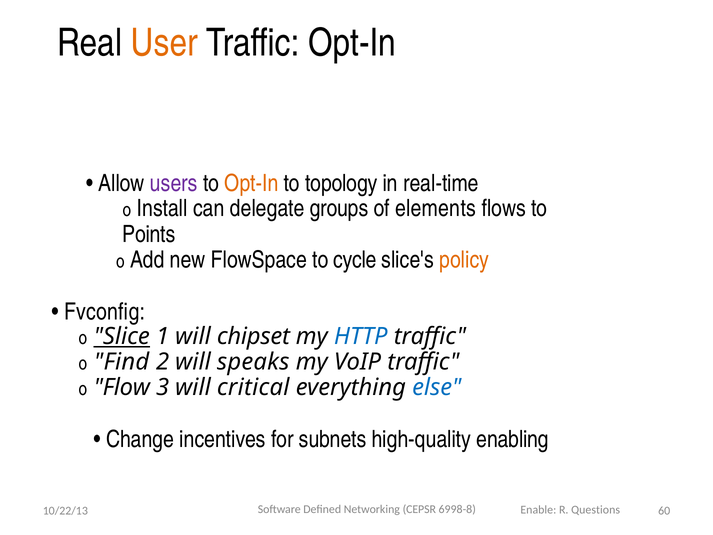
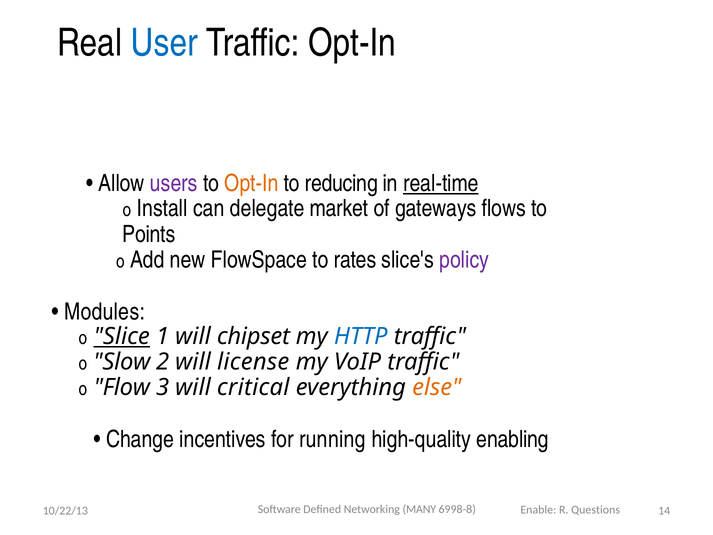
User colour: orange -> blue
topology: topology -> reducing
real-time underline: none -> present
groups: groups -> market
elements: elements -> gateways
cycle: cycle -> rates
policy colour: orange -> purple
Fvconfig: Fvconfig -> Modules
Find: Find -> Slow
speaks: speaks -> license
else colour: blue -> orange
subnets: subnets -> running
CEPSR: CEPSR -> MANY
60: 60 -> 14
